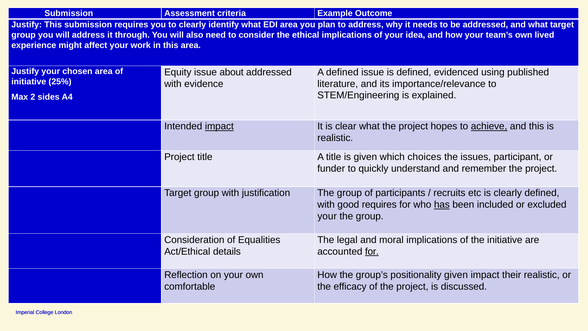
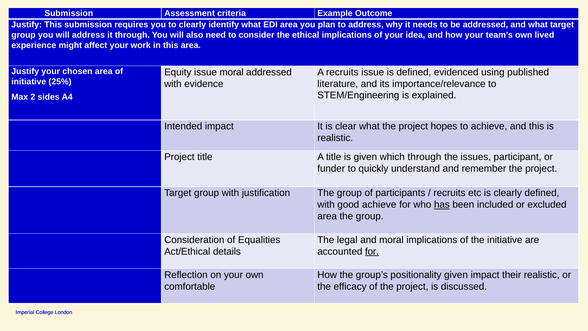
issue about: about -> moral
A defined: defined -> recruits
impact at (219, 126) underline: present -> none
achieve at (489, 126) underline: present -> none
which choices: choices -> through
good requires: requires -> achieve
your at (327, 216): your -> area
